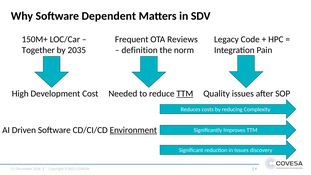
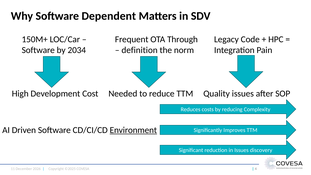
Reviews: Reviews -> Through
Together at (38, 50): Together -> Software
2035: 2035 -> 2034
TTM at (185, 93) underline: present -> none
